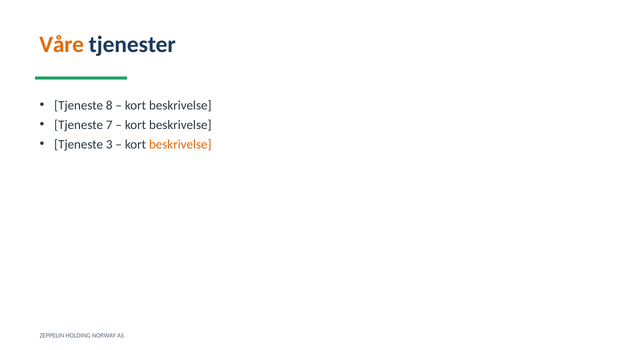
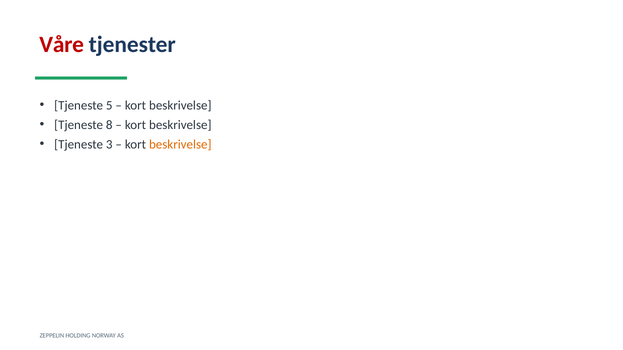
Våre colour: orange -> red
8: 8 -> 5
7: 7 -> 8
